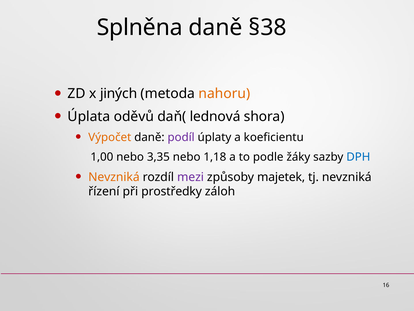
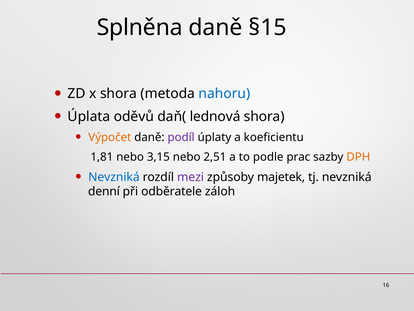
§38: §38 -> §15
x jiných: jiných -> shora
nahoru colour: orange -> blue
1,00: 1,00 -> 1,81
3,35: 3,35 -> 3,15
1,18: 1,18 -> 2,51
žáky: žáky -> prac
DPH colour: blue -> orange
Nevzniká at (114, 177) colour: orange -> blue
řízení: řízení -> denní
prostředky: prostředky -> odběratele
